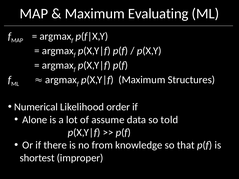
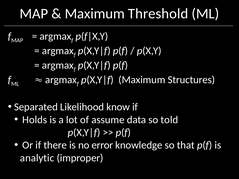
Evaluating: Evaluating -> Threshold
Numerical: Numerical -> Separated
order: order -> know
Alone: Alone -> Holds
from: from -> error
shortest: shortest -> analytic
